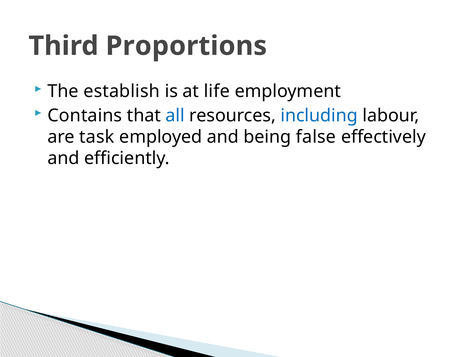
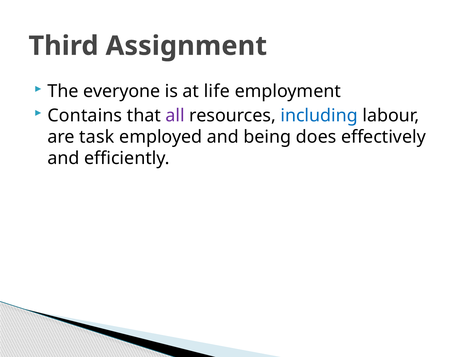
Proportions: Proportions -> Assignment
establish: establish -> everyone
all colour: blue -> purple
false: false -> does
